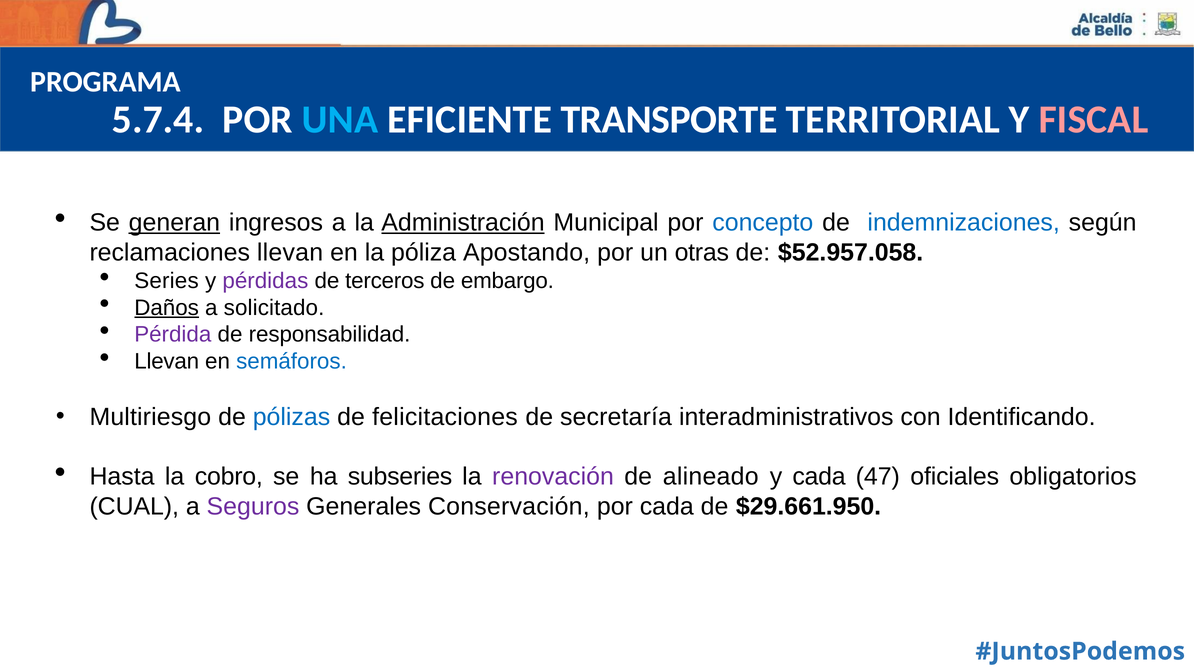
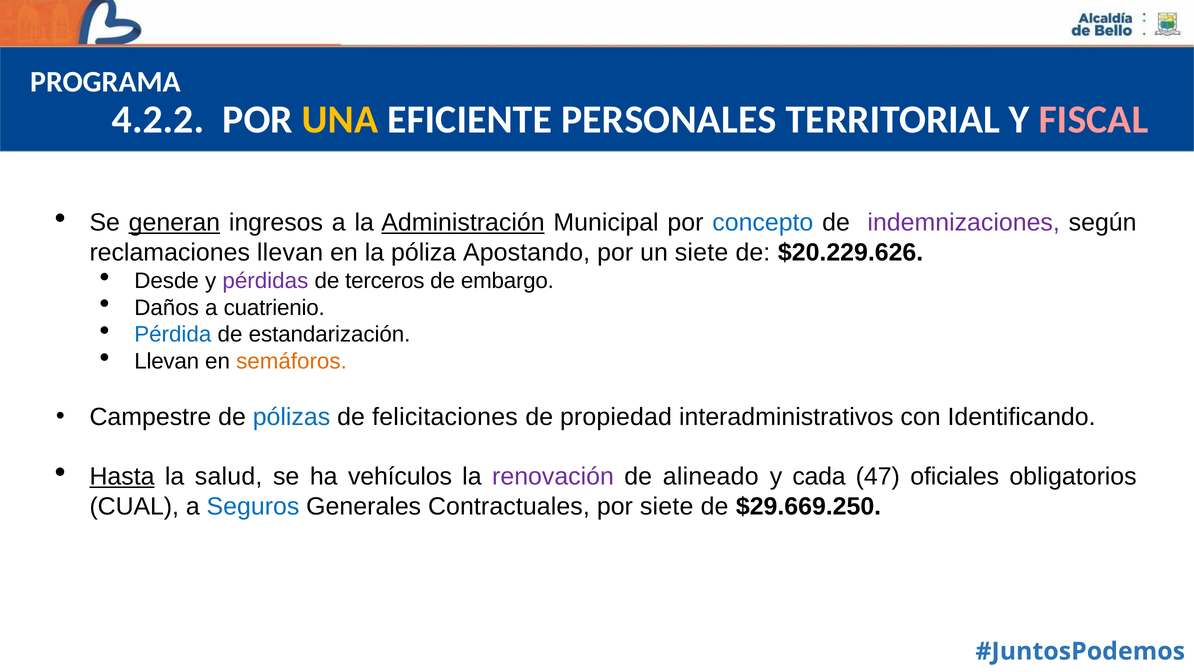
5.7.4: 5.7.4 -> 4.2.2
UNA colour: light blue -> yellow
TRANSPORTE: TRANSPORTE -> PERSONALES
indemnizaciones colour: blue -> purple
un otras: otras -> siete
$52.957.058: $52.957.058 -> $20.229.626
Series: Series -> Desde
Daños underline: present -> none
solicitado: solicitado -> cuatrienio
Pérdida colour: purple -> blue
responsabilidad: responsabilidad -> estandarización
semáforos colour: blue -> orange
Multiriesgo: Multiriesgo -> Campestre
secretaría: secretaría -> propiedad
Hasta underline: none -> present
cobro: cobro -> salud
subseries: subseries -> vehículos
Seguros colour: purple -> blue
Conservación: Conservación -> Contractuales
por cada: cada -> siete
$29.661.950: $29.661.950 -> $29.669.250
